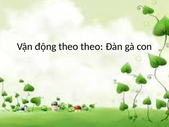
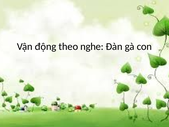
theo theo: theo -> nghe
